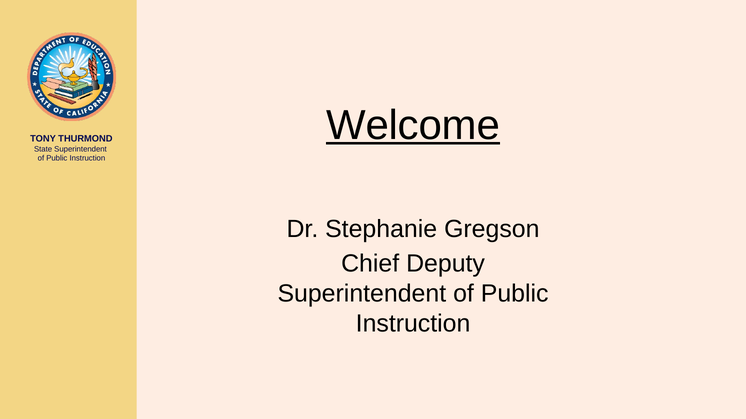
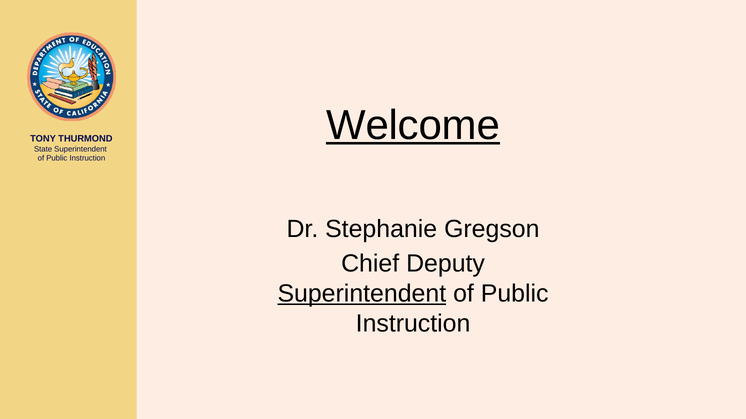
Superintendent at (362, 294) underline: none -> present
